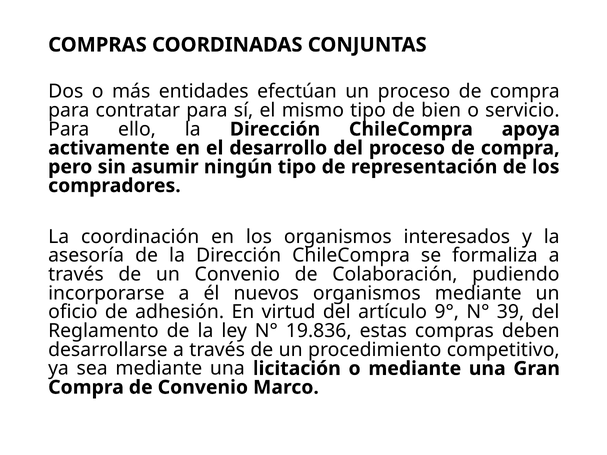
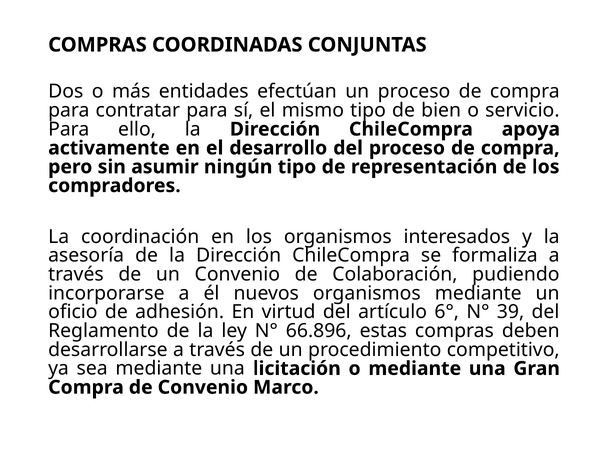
9°: 9° -> 6°
19.836: 19.836 -> 66.896
